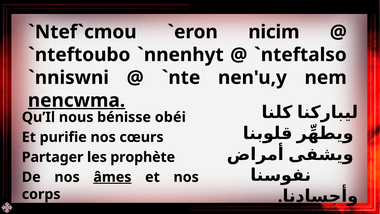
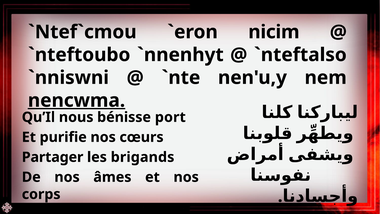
obéi: obéi -> port
prophète: prophète -> brigands
âmes underline: present -> none
